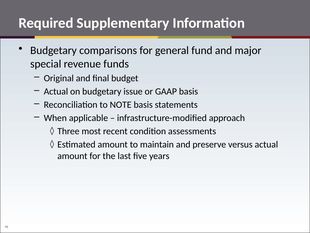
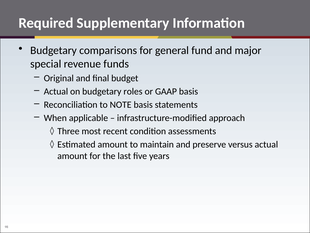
issue: issue -> roles
